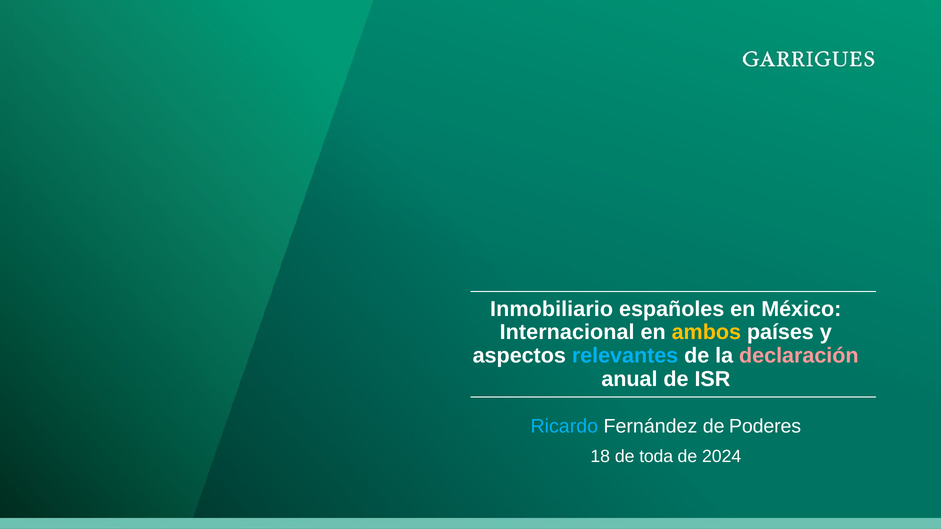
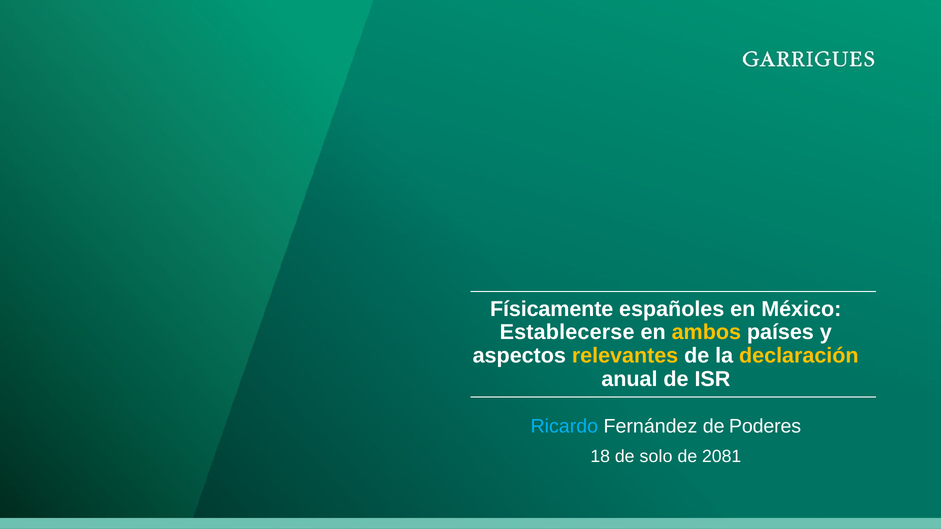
Inmobiliario: Inmobiliario -> Físicamente
Internacional: Internacional -> Establecerse
relevantes colour: light blue -> yellow
declaración colour: pink -> yellow
toda: toda -> solo
2024: 2024 -> 2081
